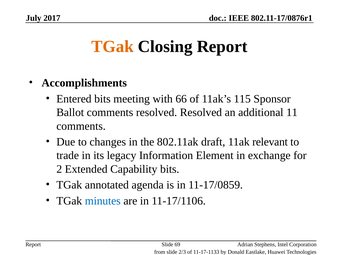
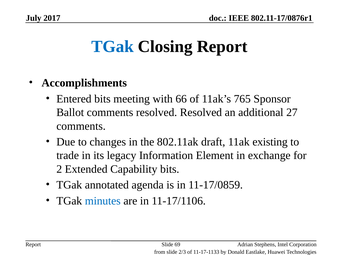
TGak at (113, 46) colour: orange -> blue
115: 115 -> 765
11: 11 -> 27
relevant: relevant -> existing
